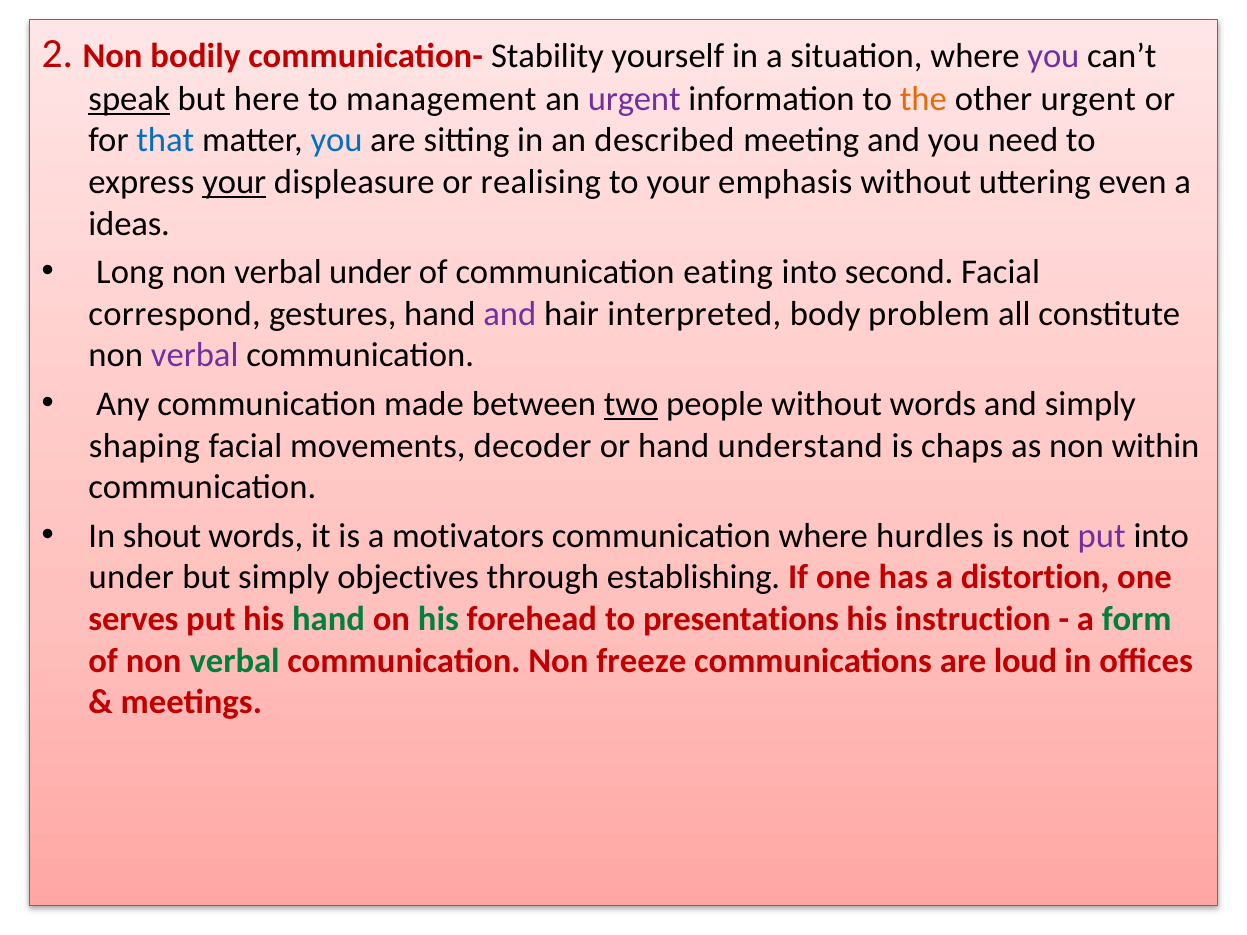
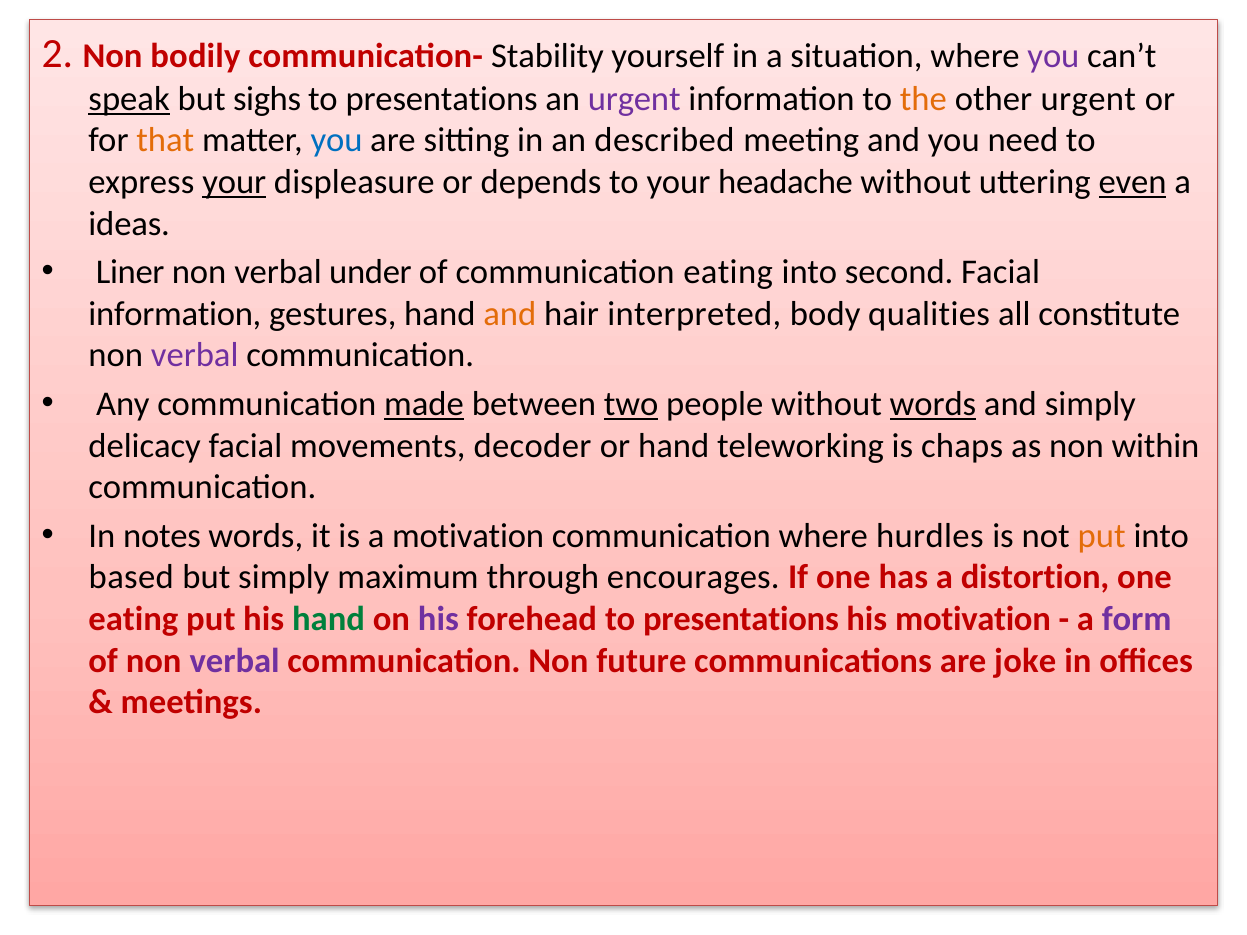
here: here -> sighs
management at (441, 99): management -> presentations
that colour: blue -> orange
realising: realising -> depends
emphasis: emphasis -> headache
even underline: none -> present
Long: Long -> Liner
correspond at (175, 314): correspond -> information
and at (510, 314) colour: purple -> orange
problem: problem -> qualities
made underline: none -> present
words at (933, 404) underline: none -> present
shaping: shaping -> delicacy
understand: understand -> teleworking
shout: shout -> notes
a motivators: motivators -> motivation
put at (1102, 536) colour: purple -> orange
under at (131, 578): under -> based
objectives: objectives -> maximum
establishing: establishing -> encourages
serves at (133, 619): serves -> eating
his at (438, 619) colour: green -> purple
his instruction: instruction -> motivation
form colour: green -> purple
verbal at (235, 661) colour: green -> purple
freeze: freeze -> future
loud: loud -> joke
